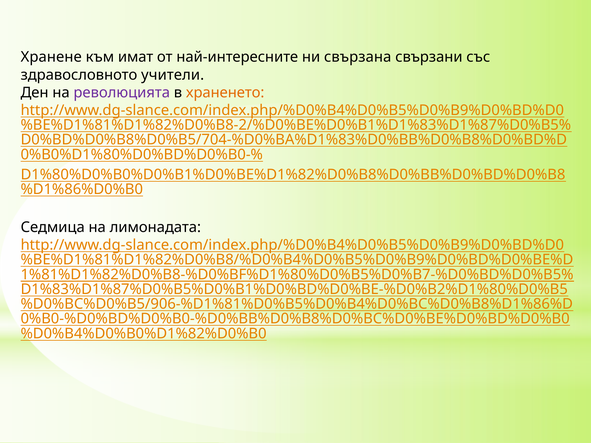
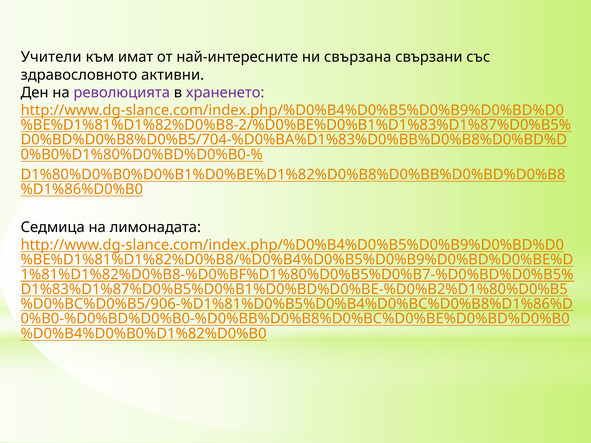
Хранене: Хранене -> Учители
учители: учители -> активни
храненето colour: orange -> purple
